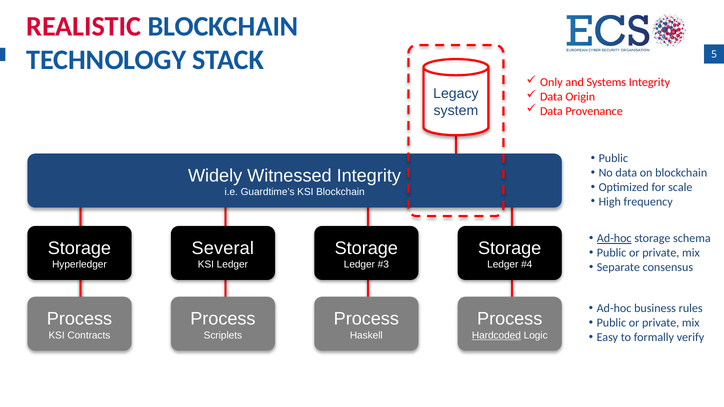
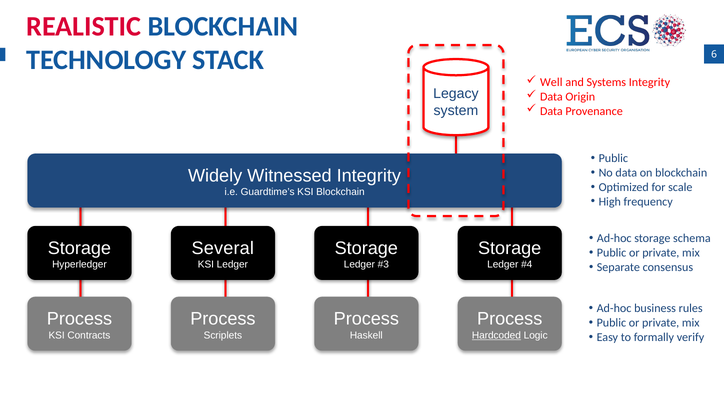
5: 5 -> 6
Only: Only -> Well
Ad-hoc at (614, 239) underline: present -> none
